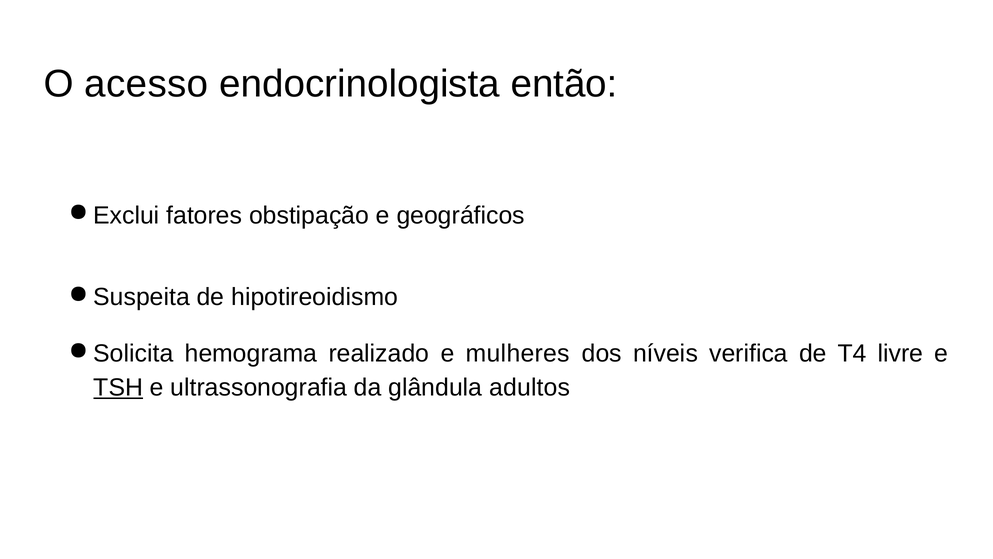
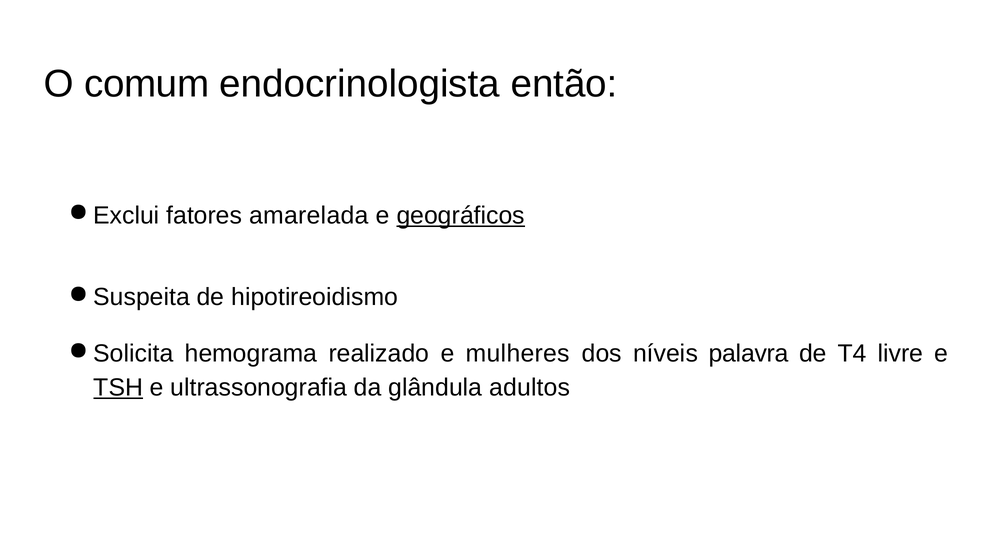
acesso: acesso -> comum
obstipação: obstipação -> amarelada
geográficos underline: none -> present
verifica: verifica -> palavra
